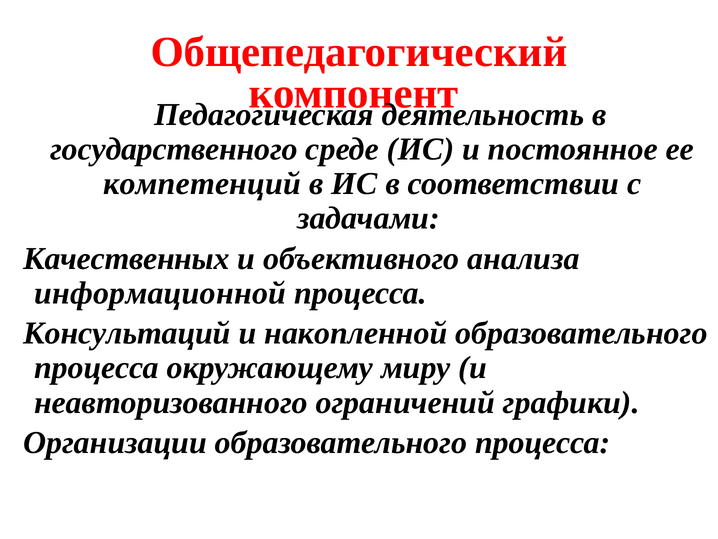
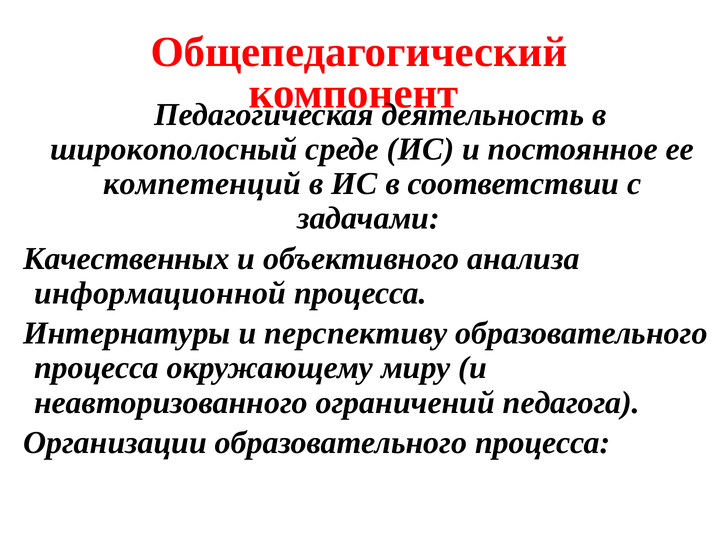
государственного: государственного -> широкополосный
Консультаций: Консультаций -> Интернатуры
накопленной: накопленной -> перспективу
графики: графики -> педагога
